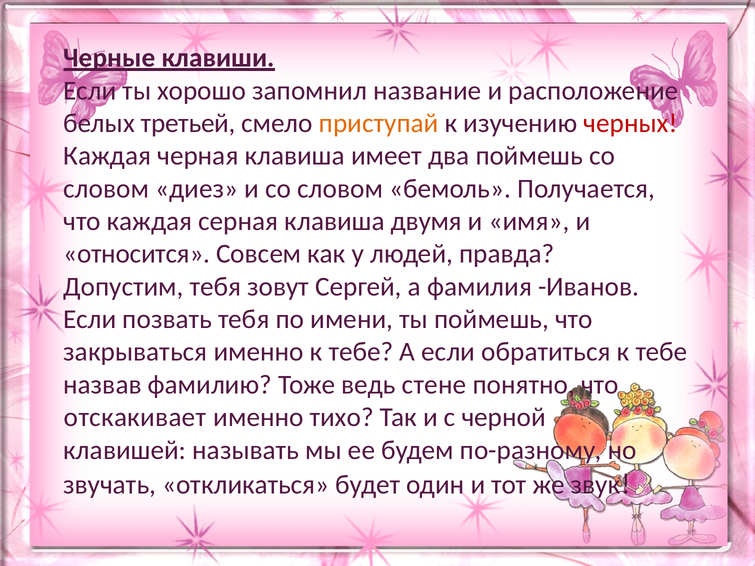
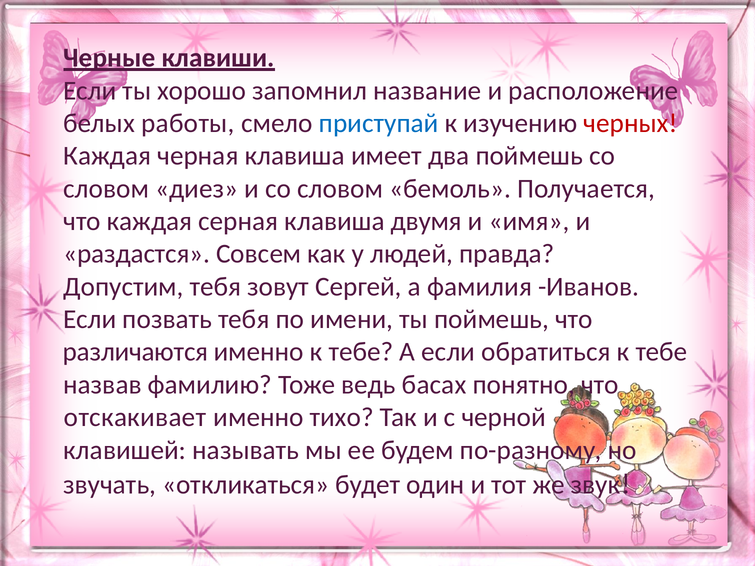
третьей: третьей -> работы
приступай colour: orange -> blue
относится: относится -> раздастся
закрываться: закрываться -> различаются
стене: стене -> басах
